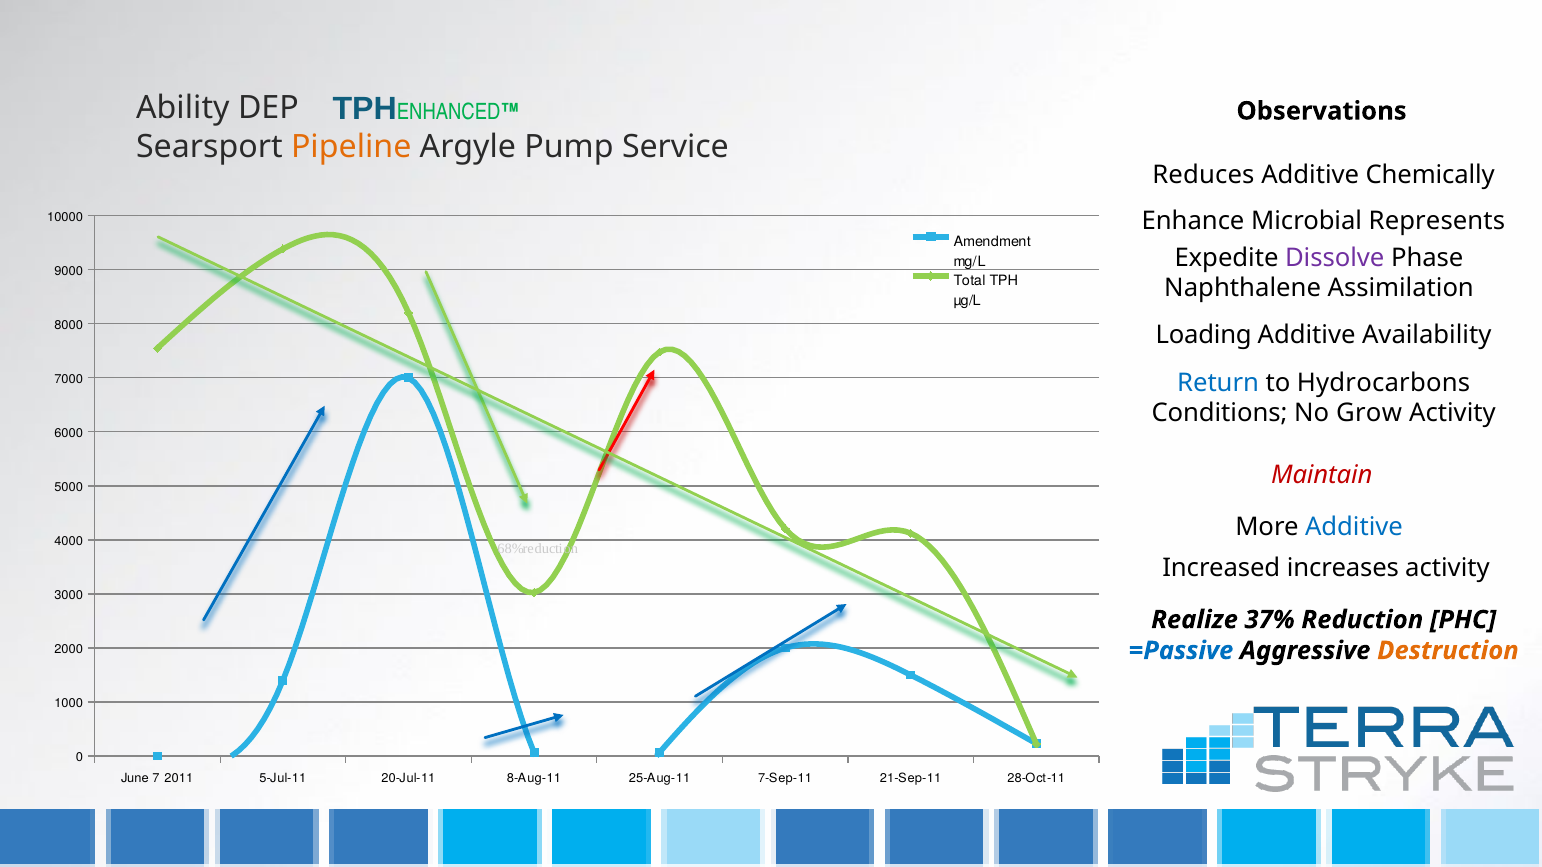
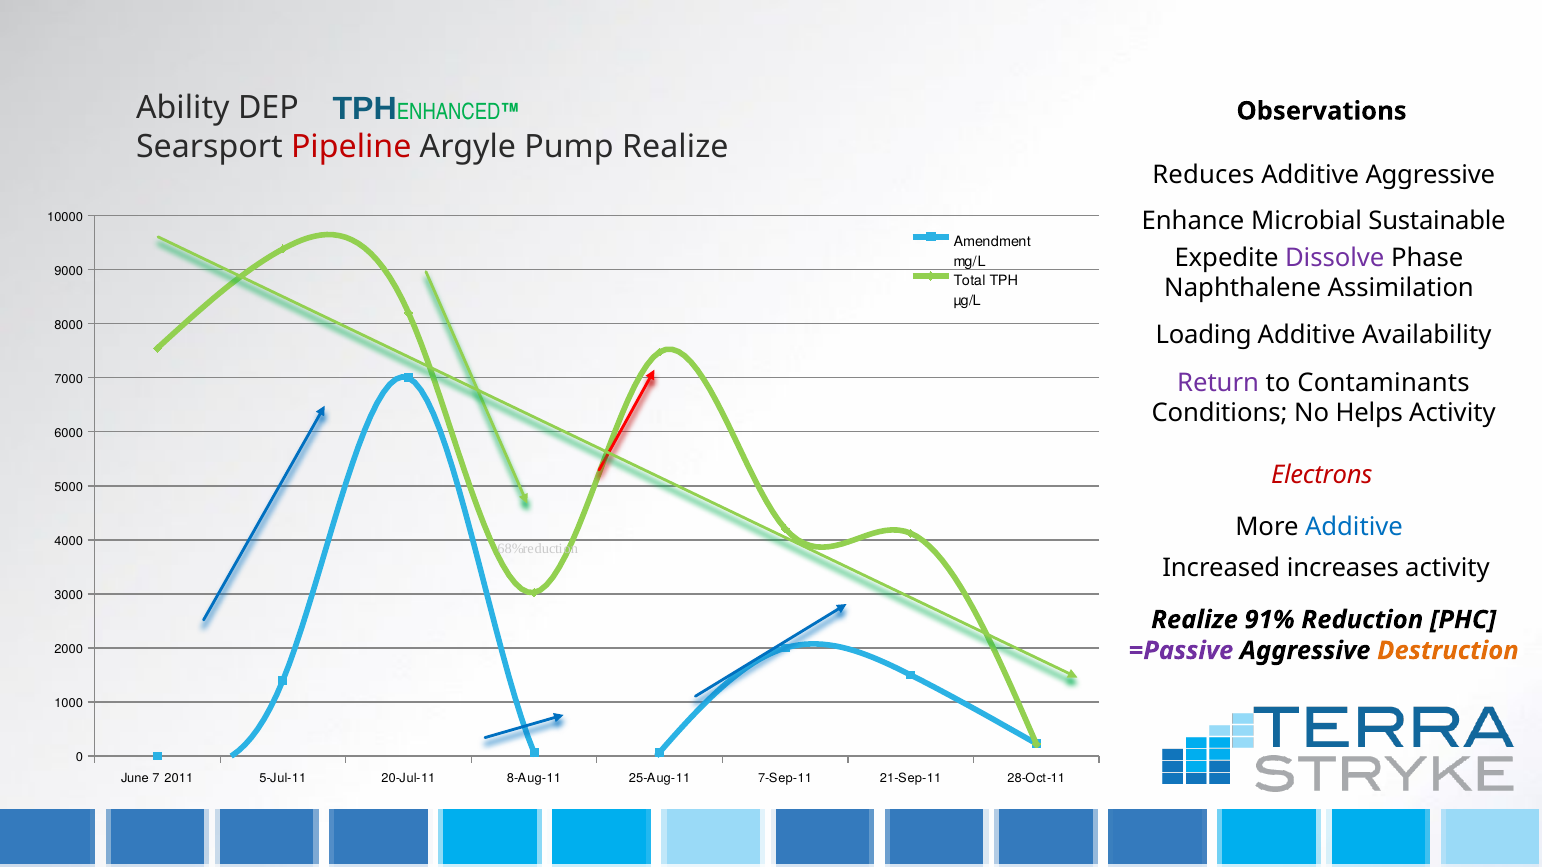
Pipeline colour: orange -> red
Pump Service: Service -> Realize
Additive Chemically: Chemically -> Aggressive
Represents: Represents -> Sustainable
Return colour: blue -> purple
Hydrocarbons: Hydrocarbons -> Contaminants
Grow: Grow -> Helps
Maintain: Maintain -> Electrons
37%: 37% -> 91%
=Passive colour: blue -> purple
